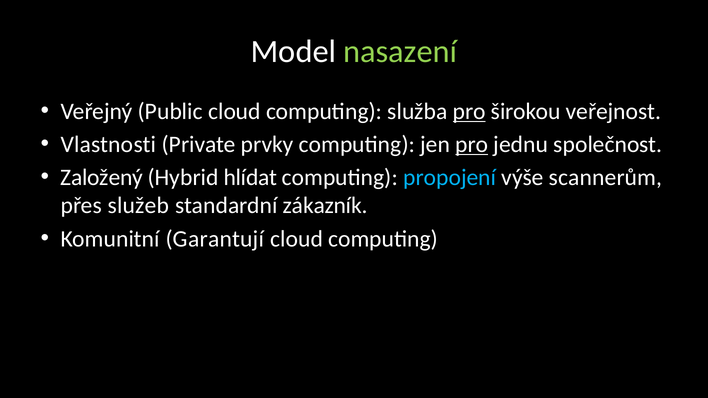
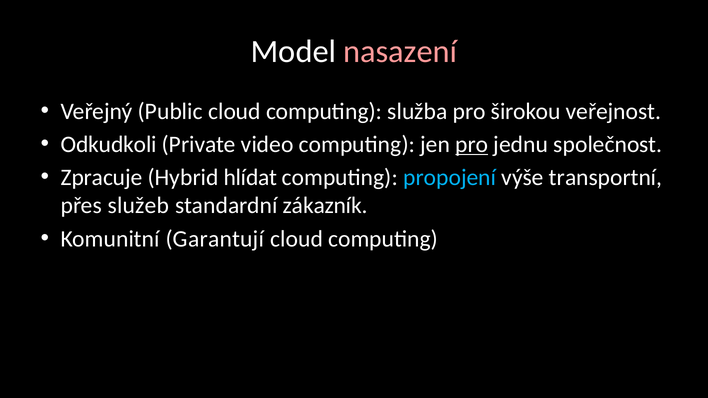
nasazení colour: light green -> pink
pro at (469, 111) underline: present -> none
Vlastnosti: Vlastnosti -> Odkudkoli
prvky: prvky -> video
Založený: Založený -> Zpracuje
scannerům: scannerům -> transportní
